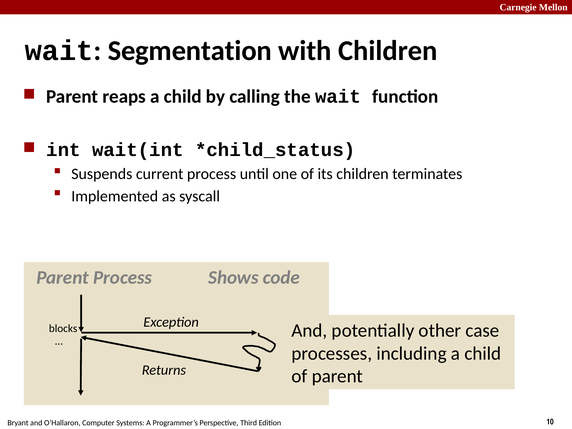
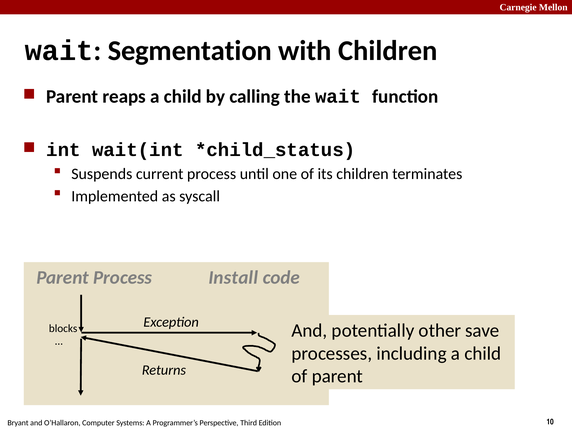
Shows: Shows -> Install
case: case -> save
